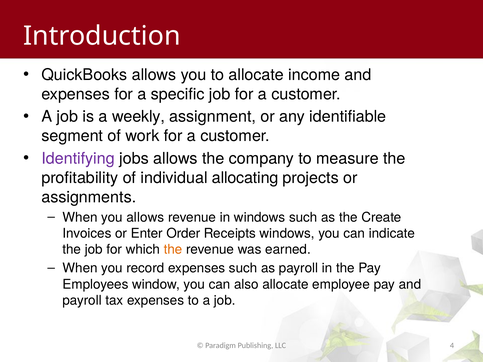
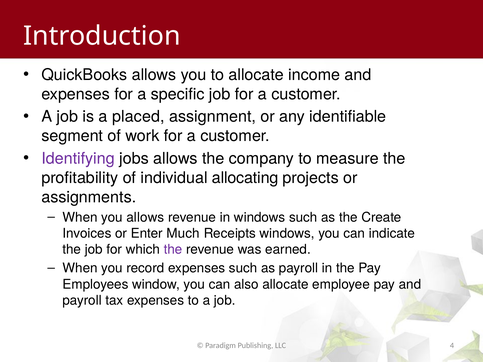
weekly: weekly -> placed
Order: Order -> Much
the at (173, 250) colour: orange -> purple
